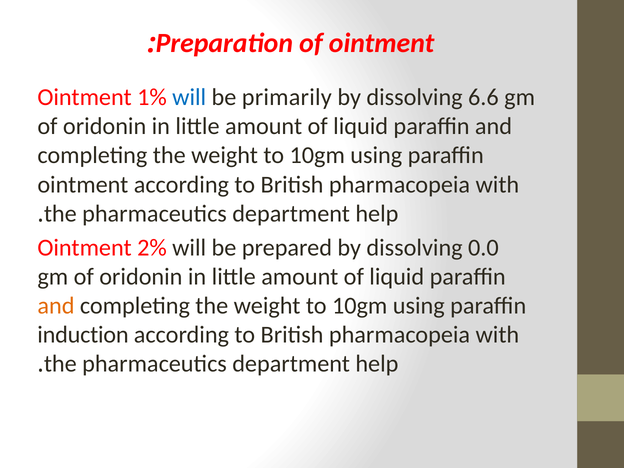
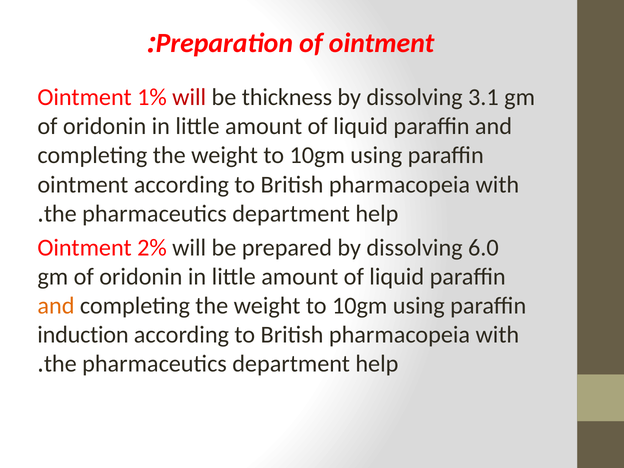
will at (189, 97) colour: blue -> red
primarily: primarily -> thickness
6.6: 6.6 -> 3.1
0.0: 0.0 -> 6.0
